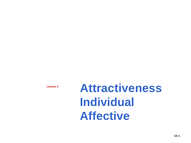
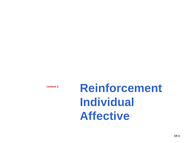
Attractiveness: Attractiveness -> Reinforcement
